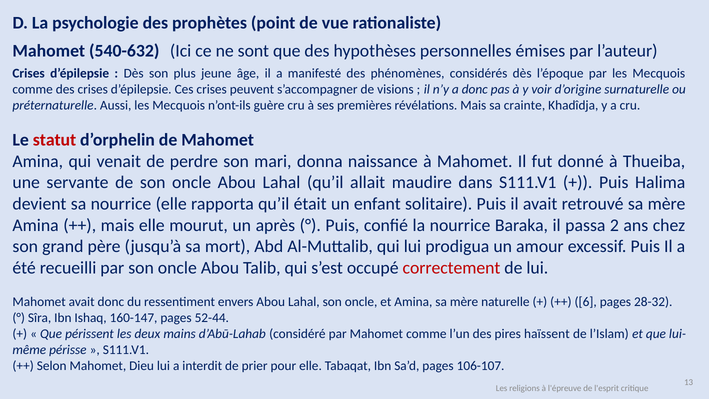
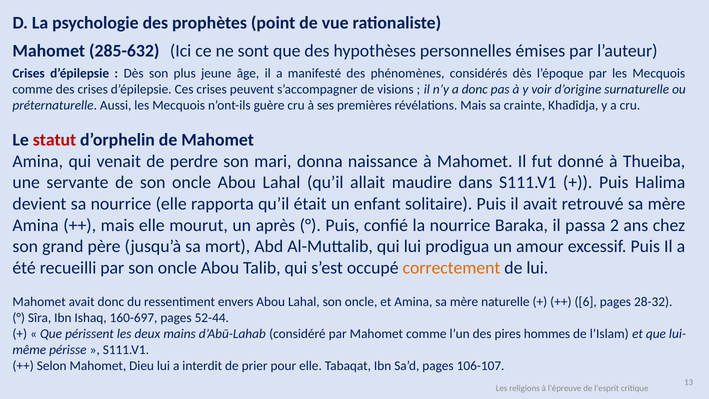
540-632: 540-632 -> 285-632
correctement colour: red -> orange
160-147: 160-147 -> 160-697
haïssent: haïssent -> hommes
